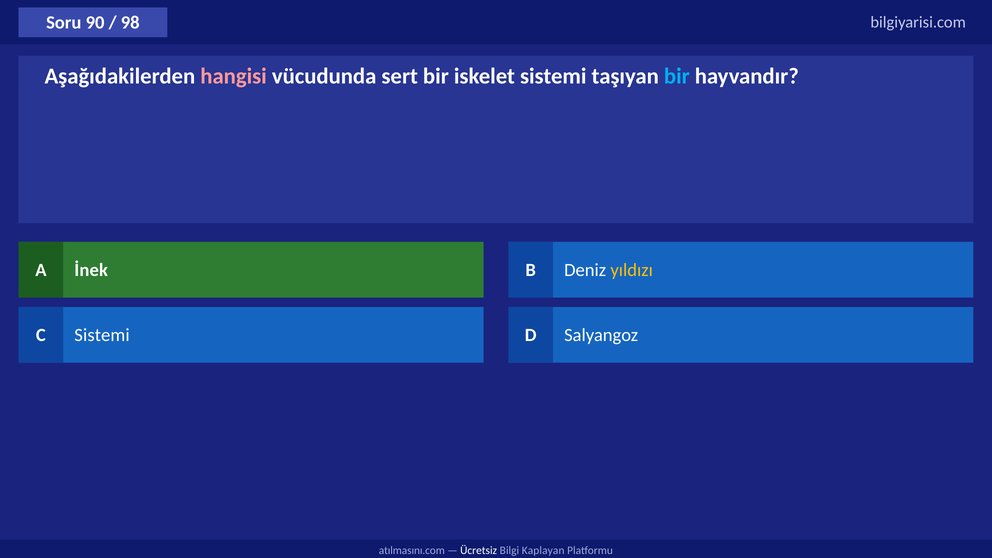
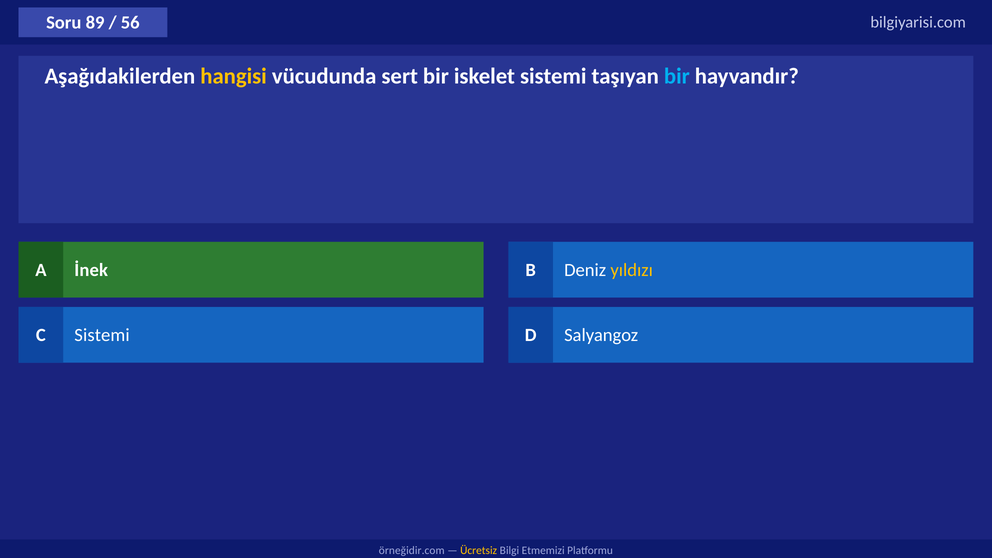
90: 90 -> 89
98: 98 -> 56
hangisi colour: pink -> yellow
atılmasını.com: atılmasını.com -> örneğidir.com
Ücretsiz colour: white -> yellow
Kaplayan: Kaplayan -> Etmemizi
